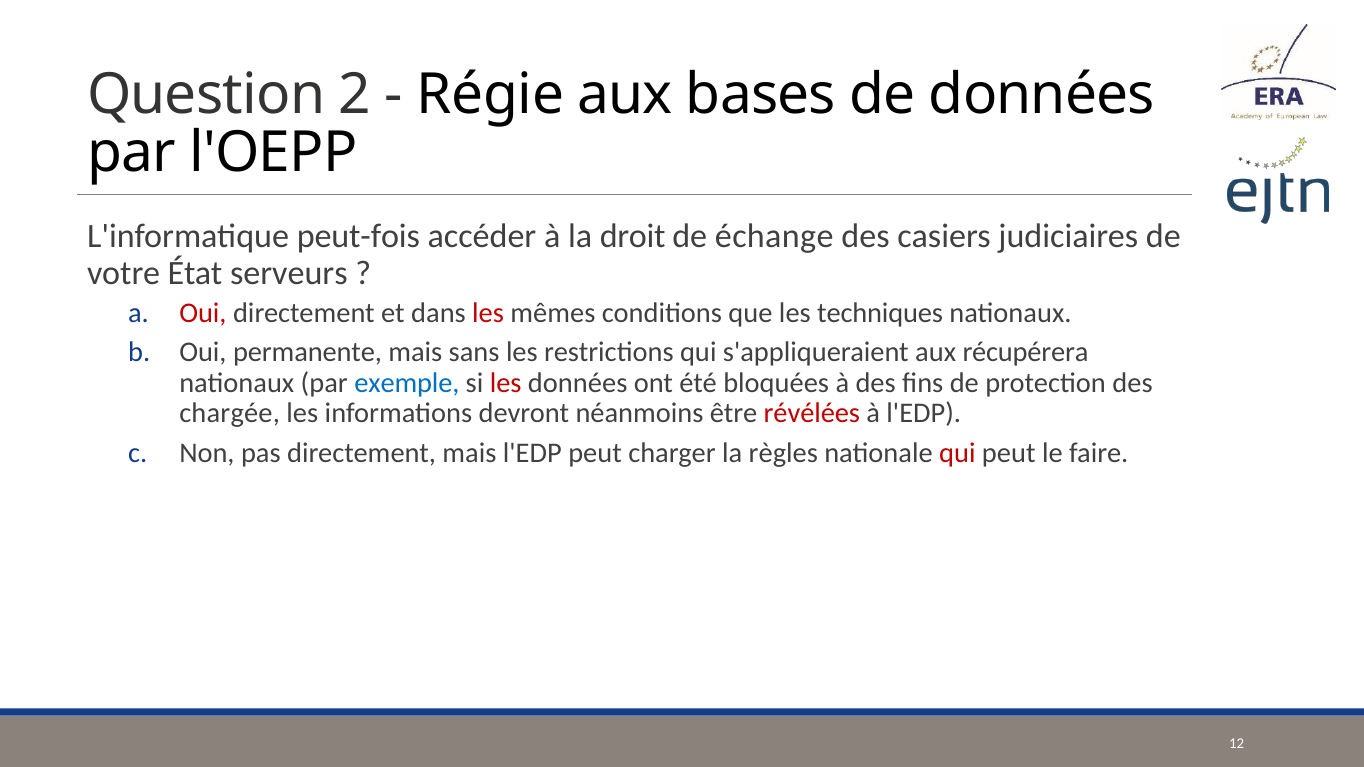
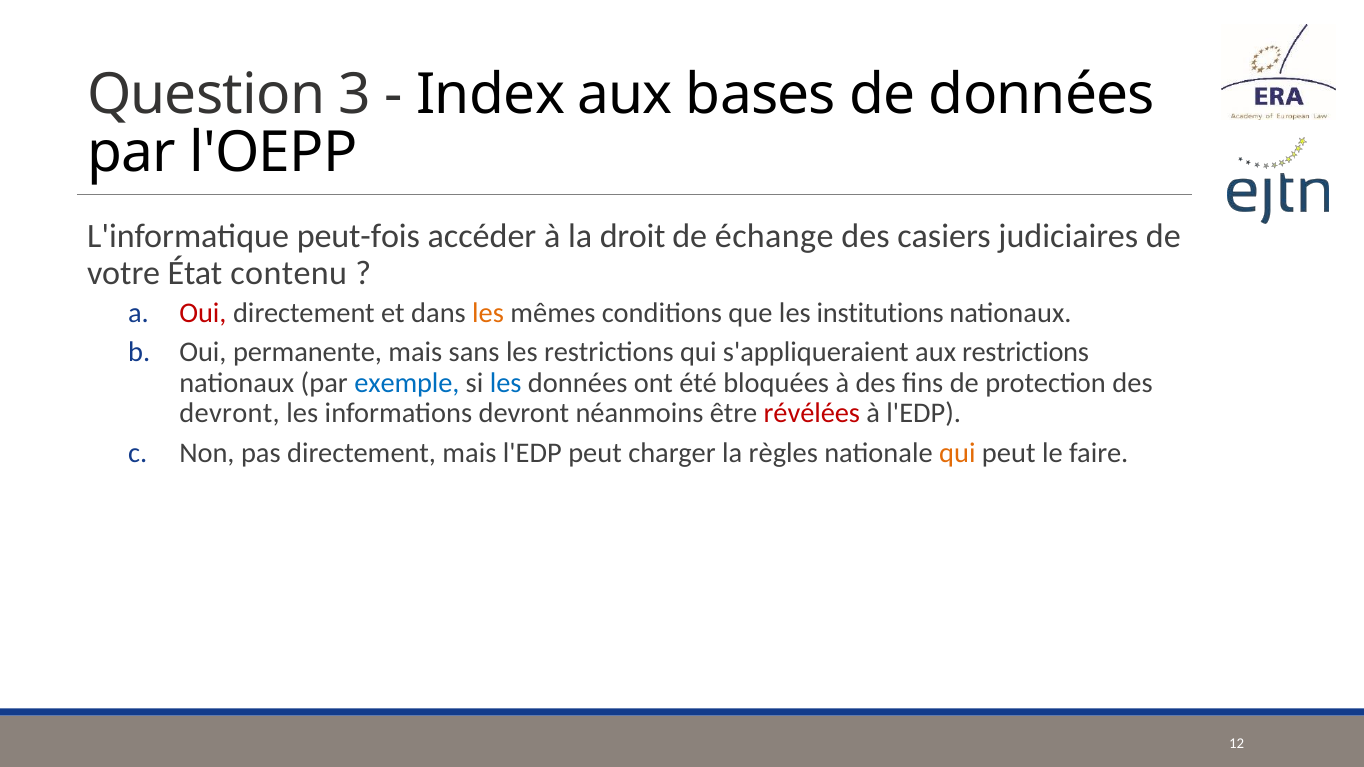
2: 2 -> 3
Régie: Régie -> Index
serveurs: serveurs -> contenu
les at (488, 313) colour: red -> orange
techniques: techniques -> institutions
aux récupérera: récupérera -> restrictions
les at (506, 383) colour: red -> blue
chargée at (230, 414): chargée -> devront
qui at (957, 453) colour: red -> orange
